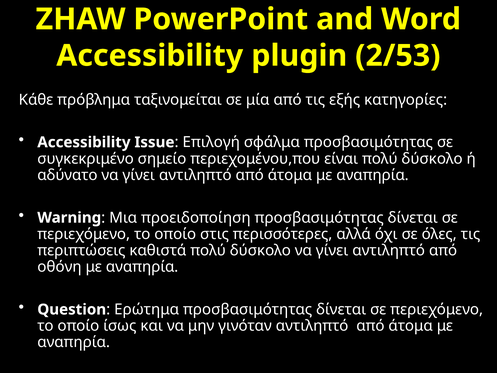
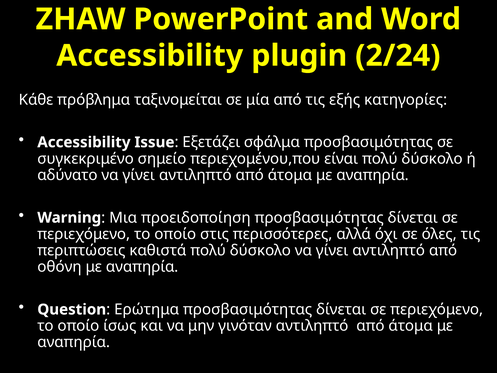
2/53: 2/53 -> 2/24
Επιλογή: Επιλογή -> Εξετάζει
